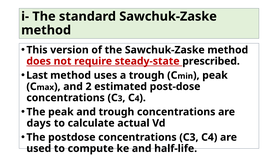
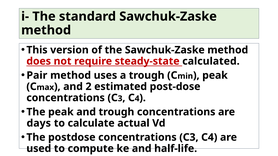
prescribed: prescribed -> calculated
Last: Last -> Pair
